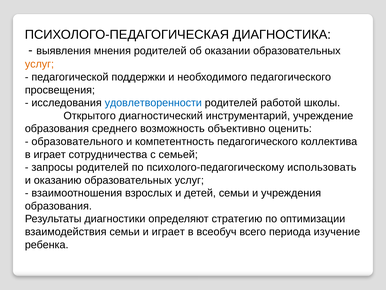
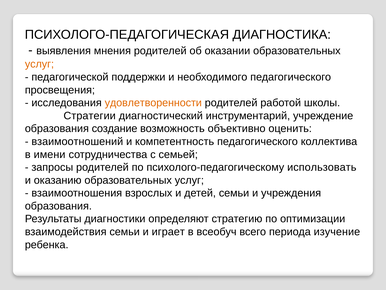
удовлетворенности colour: blue -> orange
Открытого: Открытого -> Стратегии
среднего: среднего -> создание
образовательного: образовательного -> взаимоотношений
в играет: играет -> имени
